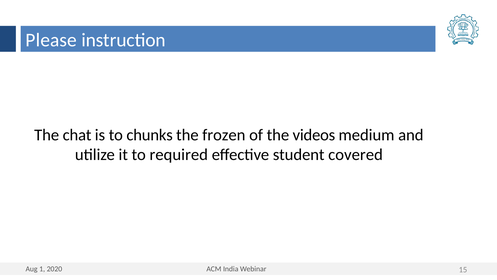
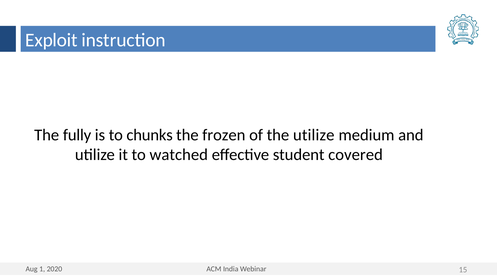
Please: Please -> Exploit
chat: chat -> fully
the videos: videos -> utilize
required: required -> watched
